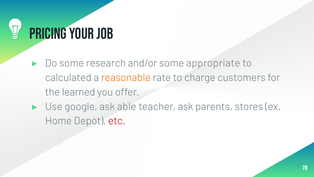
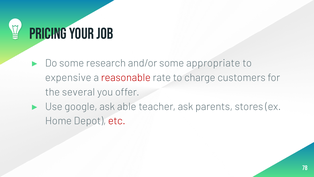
calculated: calculated -> expensive
reasonable colour: orange -> red
learned: learned -> several
